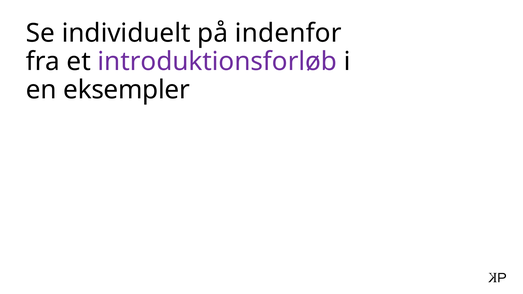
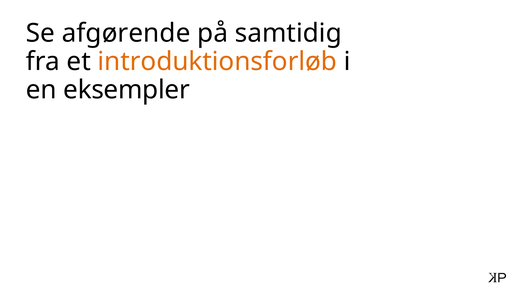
individuelt: individuelt -> afgørende
indenfor: indenfor -> samtidig
introduktionsforløb colour: purple -> orange
